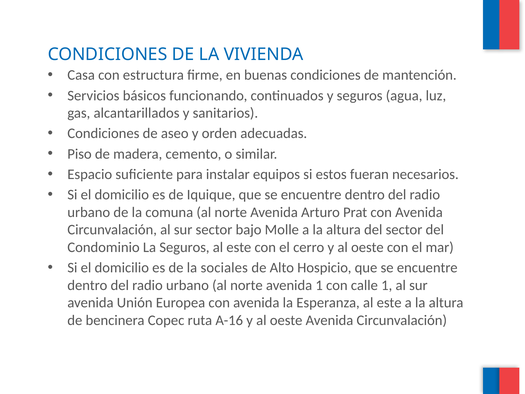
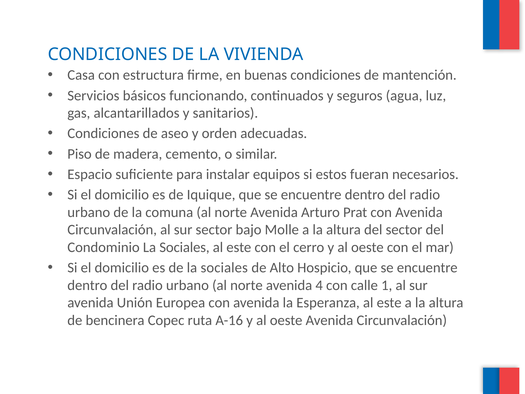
Condominio La Seguros: Seguros -> Sociales
avenida 1: 1 -> 4
